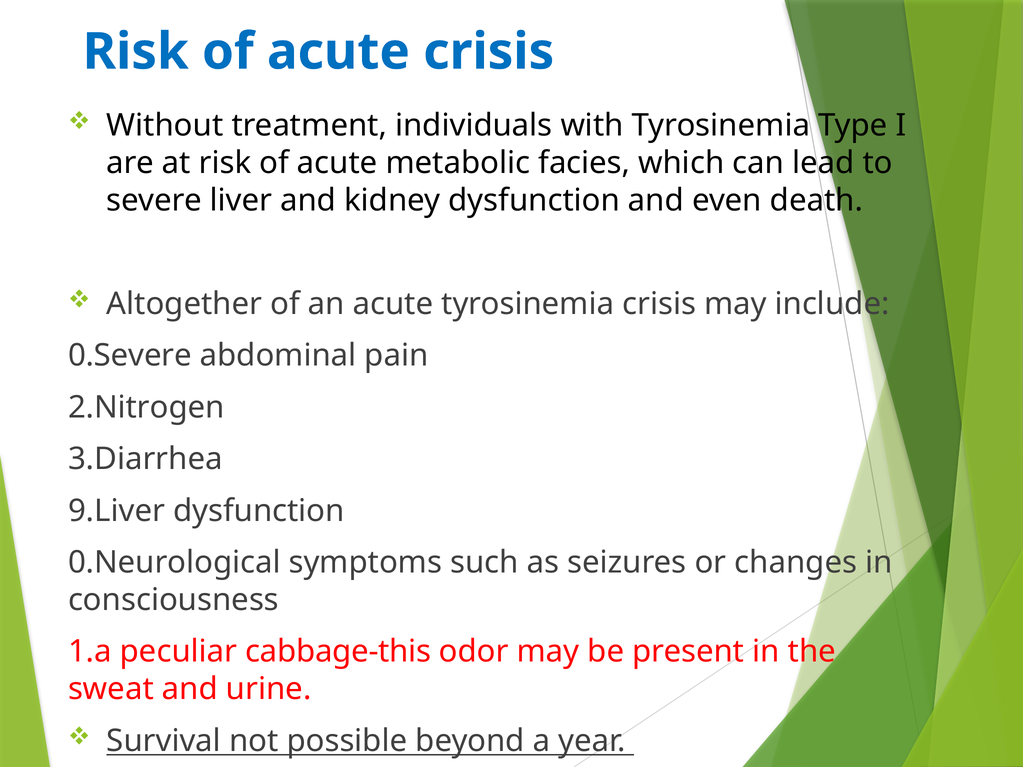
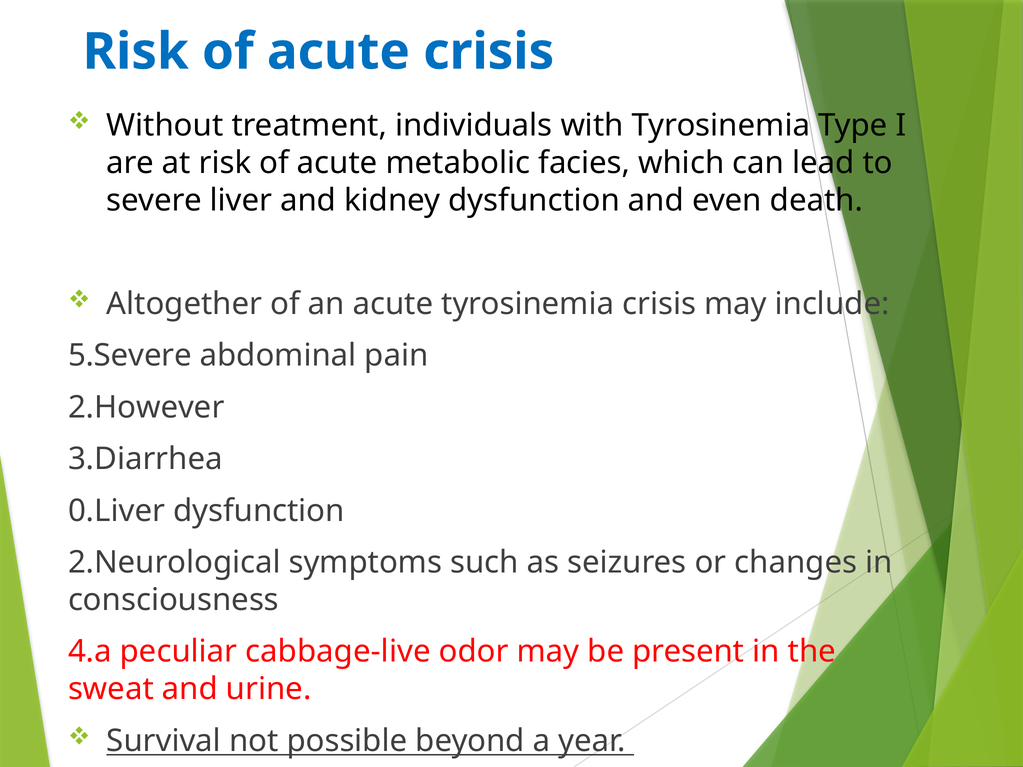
0.Severe: 0.Severe -> 5.Severe
2.Nitrogen: 2.Nitrogen -> 2.However
9.Liver: 9.Liver -> 0.Liver
0.Neurological: 0.Neurological -> 2.Neurological
1.a: 1.a -> 4.a
cabbage-this: cabbage-this -> cabbage-live
